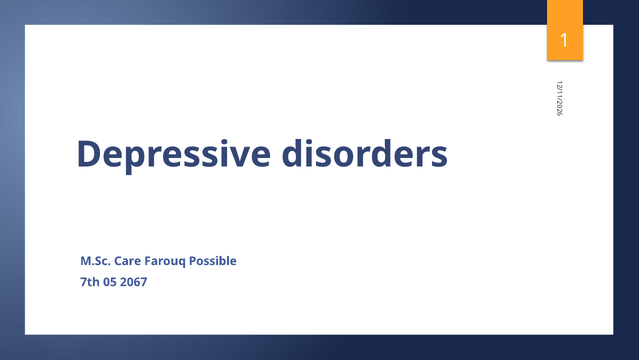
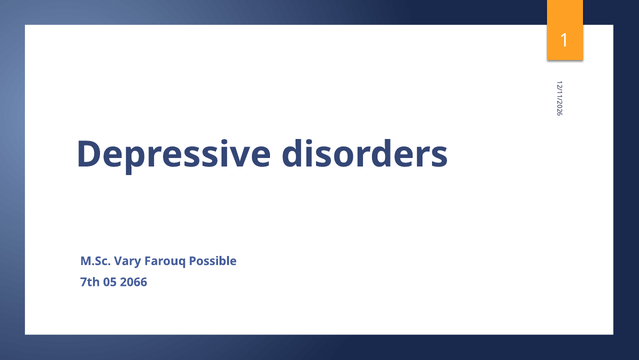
Care: Care -> Vary
2067: 2067 -> 2066
